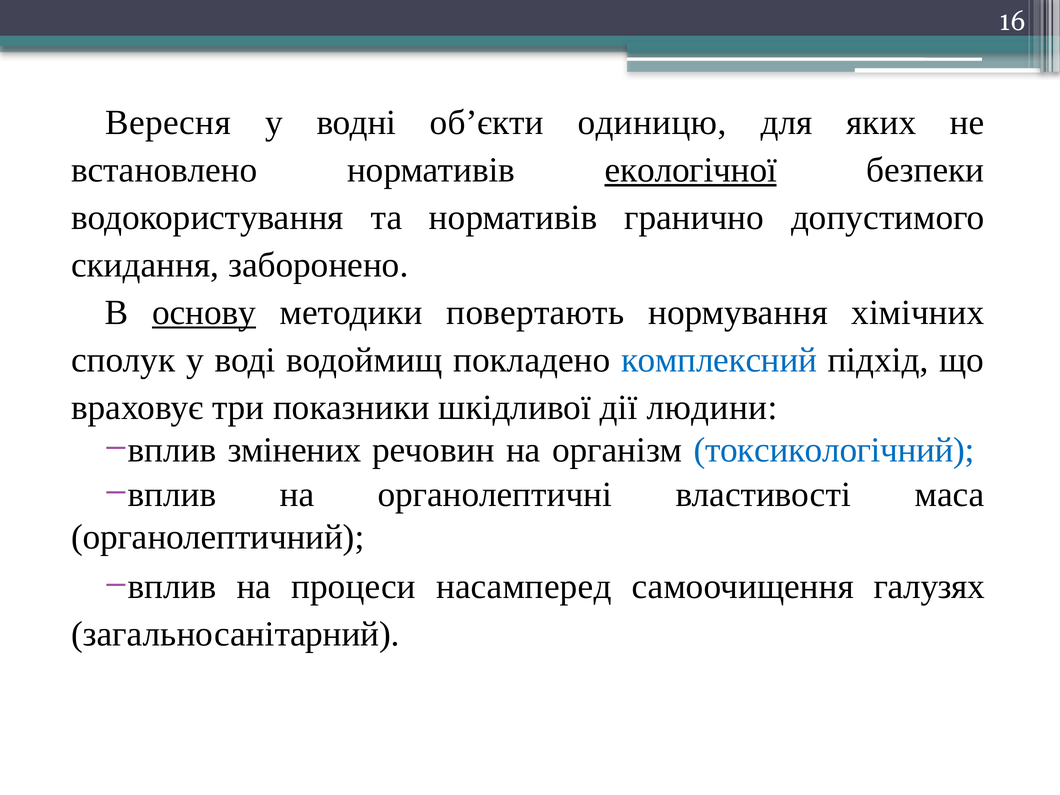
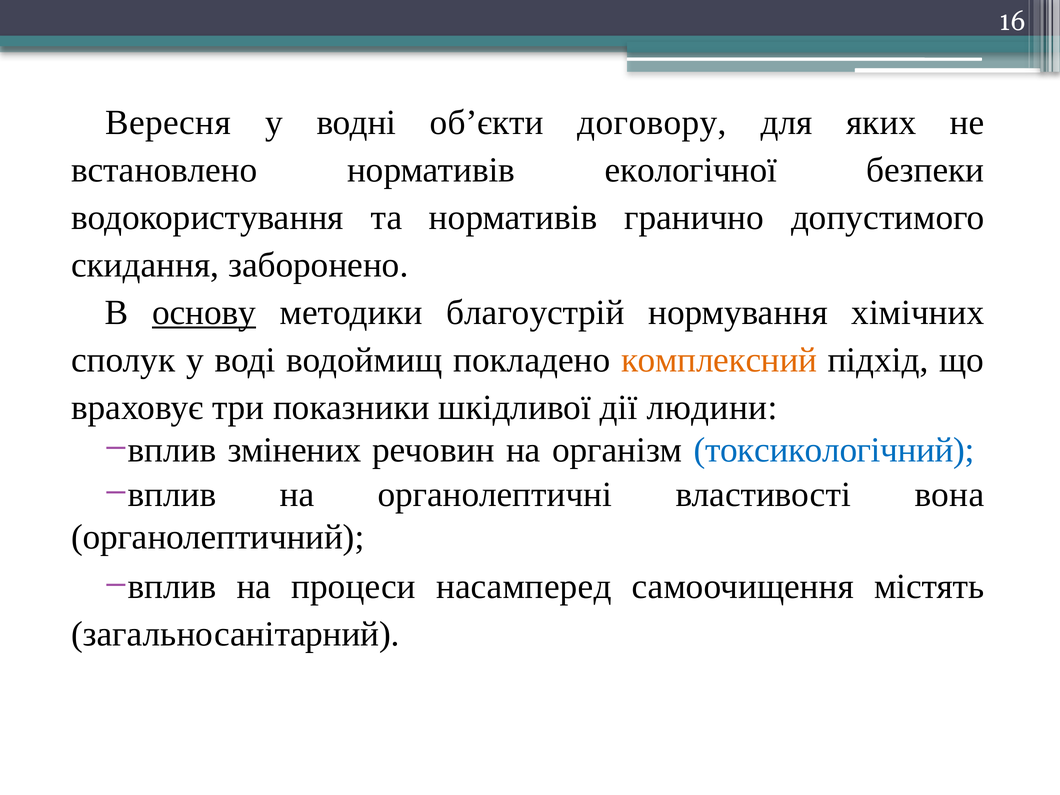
одиницю: одиницю -> договору
екологічної underline: present -> none
повертають: повертають -> благоустрій
комплексний colour: blue -> orange
маса: маса -> вона
галузях: галузях -> містять
